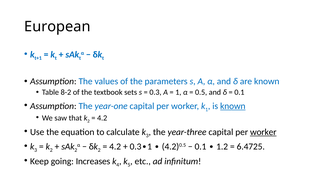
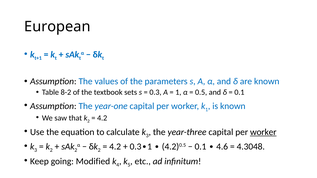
known at (233, 106) underline: present -> none
1.2: 1.2 -> 4.6
6.4725: 6.4725 -> 4.3048
Increases: Increases -> Modified
